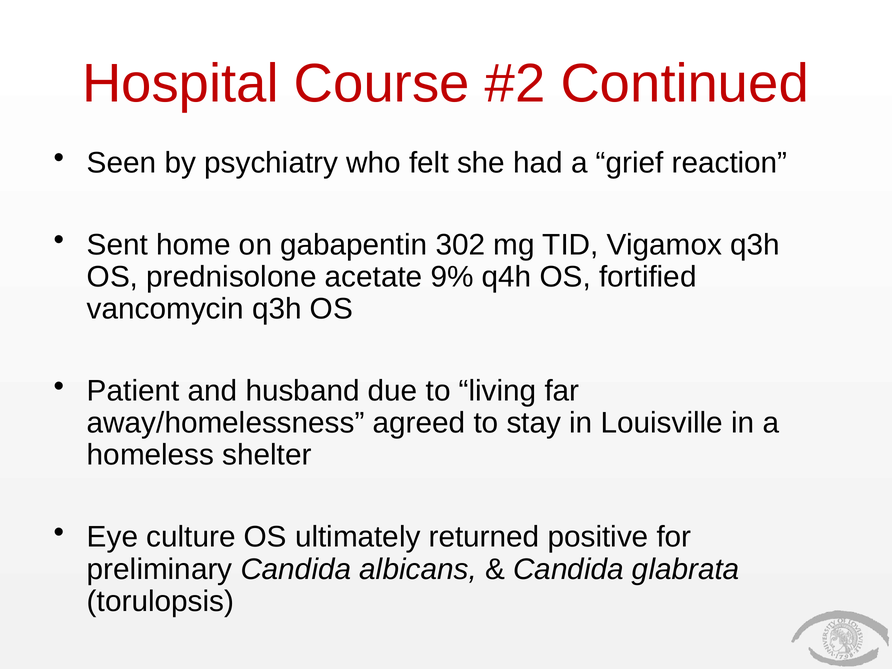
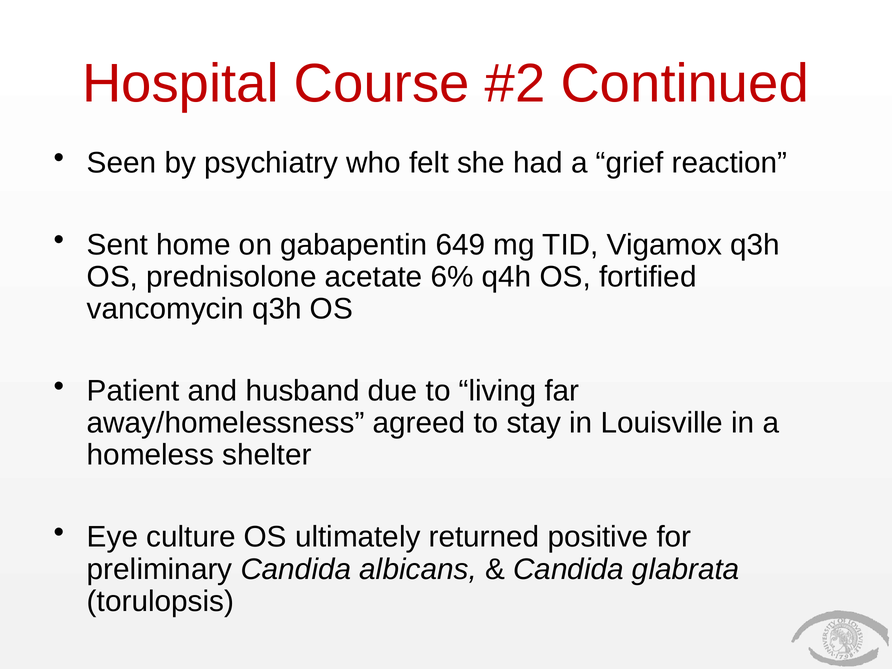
302: 302 -> 649
9%: 9% -> 6%
